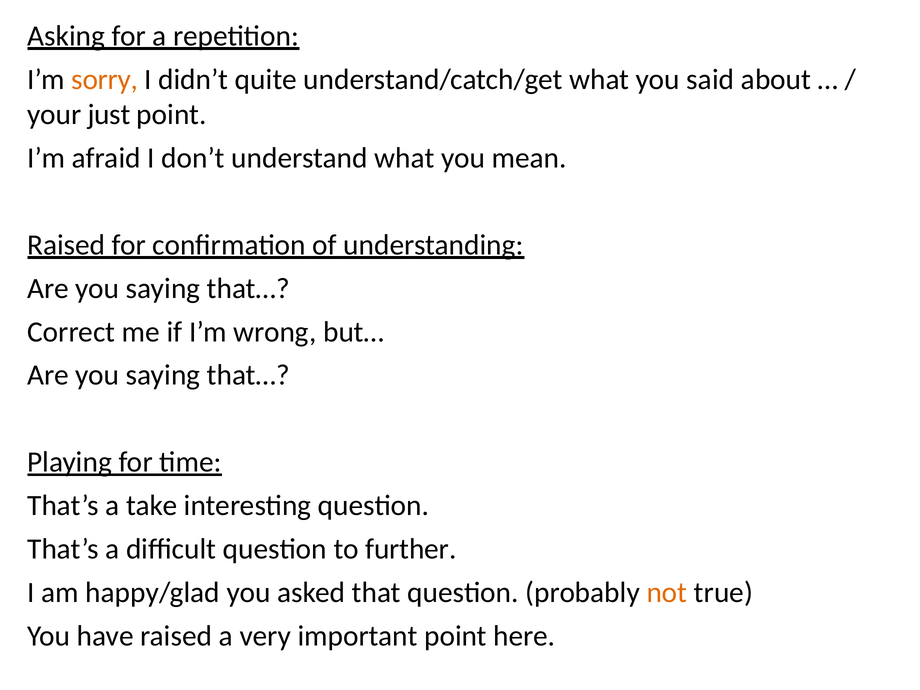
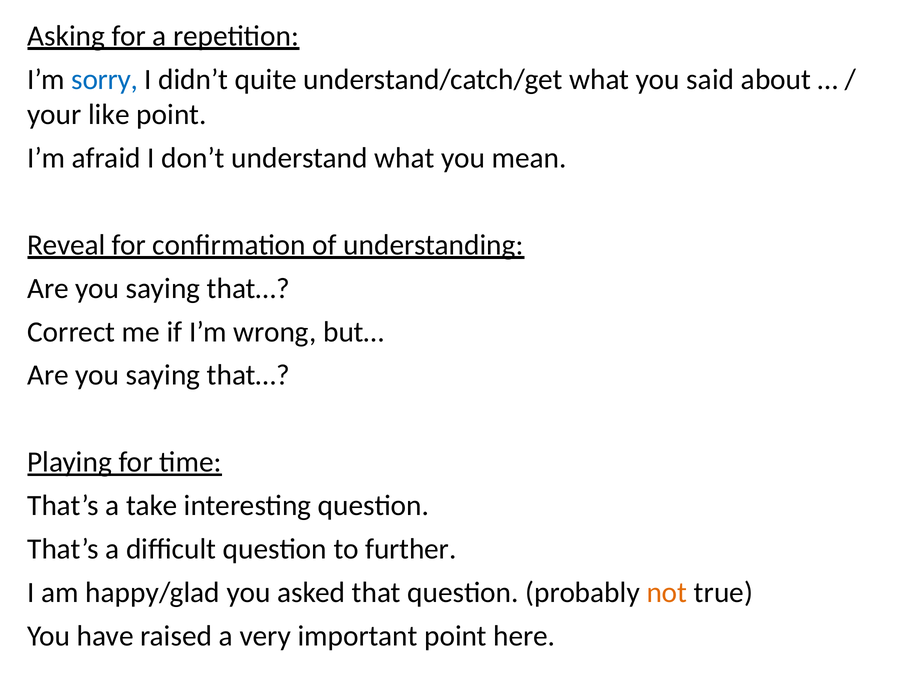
sorry colour: orange -> blue
just: just -> like
Raised at (66, 245): Raised -> Reveal
